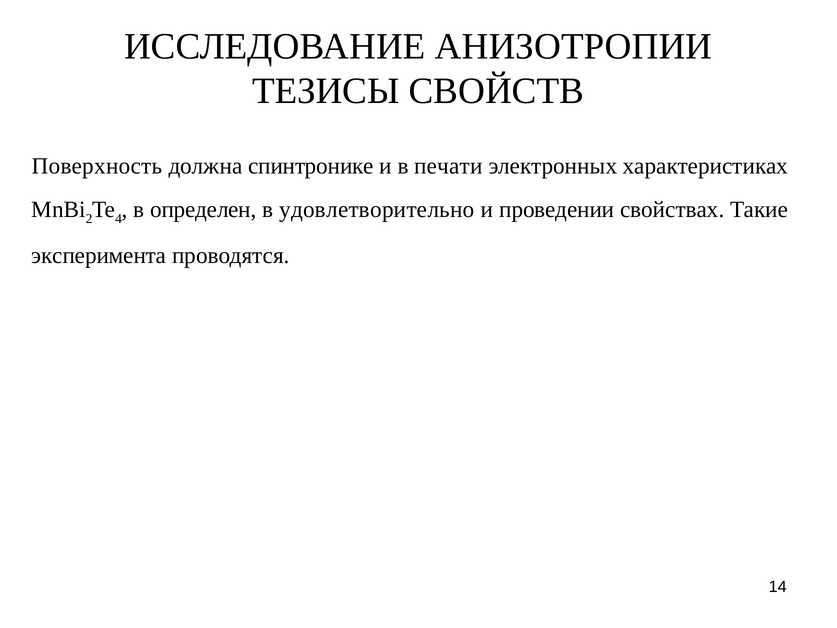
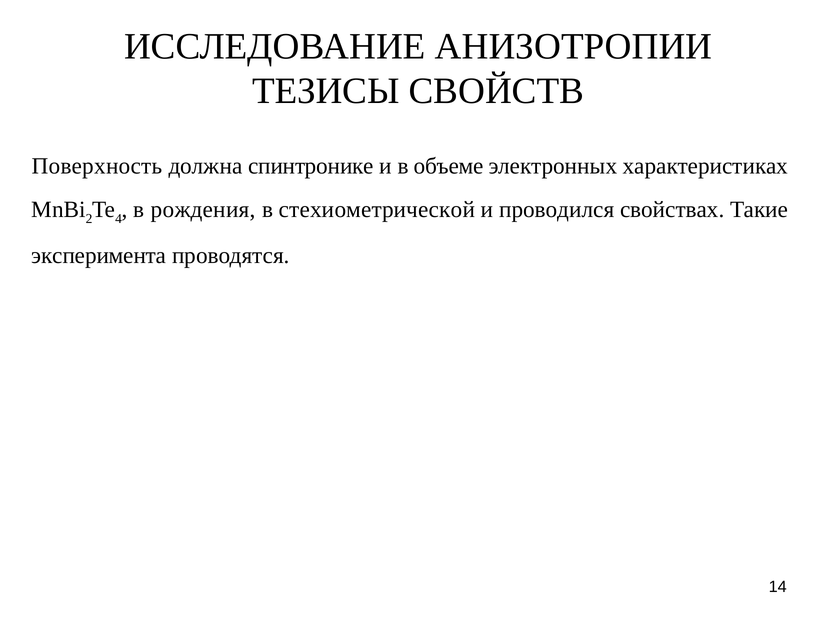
печати: печати -> объеме
определен: определен -> рождения
удовлетворительно: удовлетворительно -> стехиометрической
проведении: проведении -> проводился
